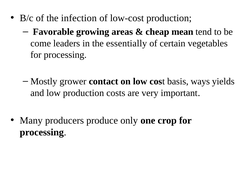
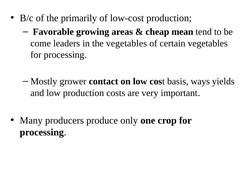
infection: infection -> primarily
the essentially: essentially -> vegetables
